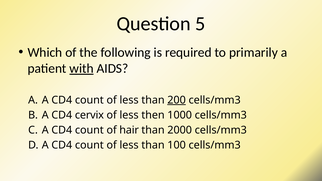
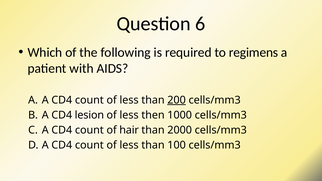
5: 5 -> 6
primarily: primarily -> regimens
with underline: present -> none
cervix: cervix -> lesion
